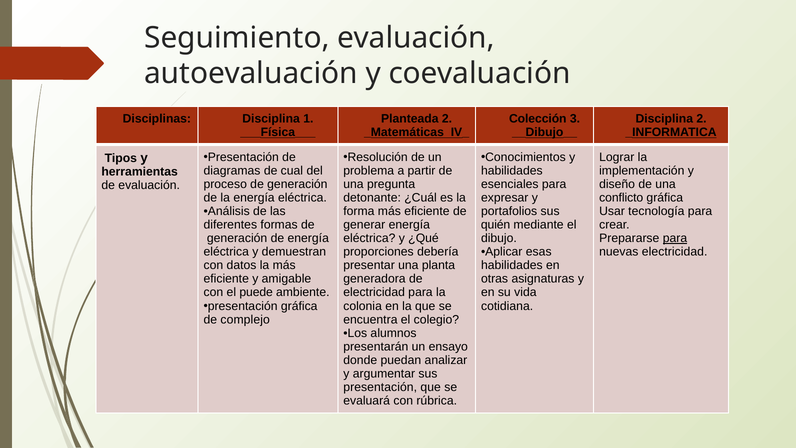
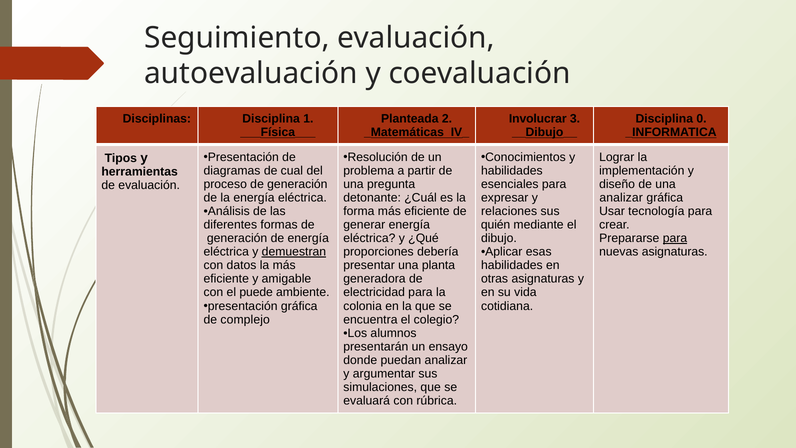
Colección: Colección -> Involucrar
Disciplina 2: 2 -> 0
conflicto at (621, 198): conflicto -> analizar
portafolios: portafolios -> relaciones
demuestran underline: none -> present
nuevas electricidad: electricidad -> asignaturas
presentación at (380, 387): presentación -> simulaciones
